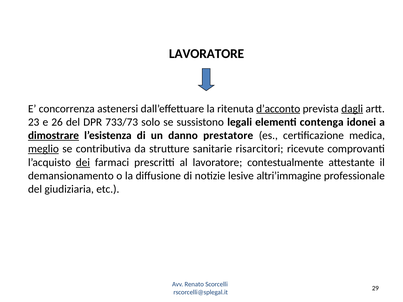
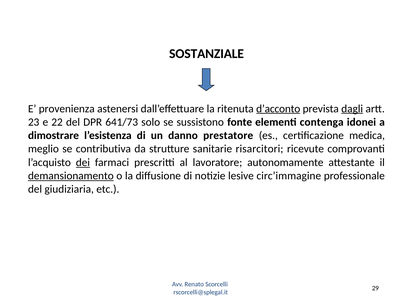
LAVORATORE at (207, 54): LAVORATORE -> SOSTANZIALE
concorrenza: concorrenza -> provenienza
26: 26 -> 22
733/73: 733/73 -> 641/73
legali: legali -> fonte
dimostrare underline: present -> none
meglio underline: present -> none
contestualmente: contestualmente -> autonomamente
demansionamento underline: none -> present
altri’immagine: altri’immagine -> circ’immagine
